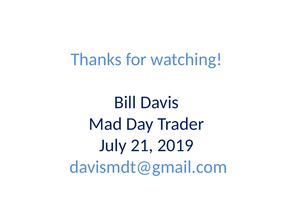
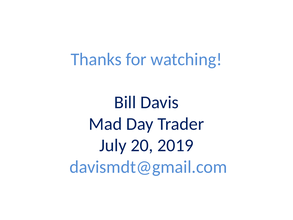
21: 21 -> 20
